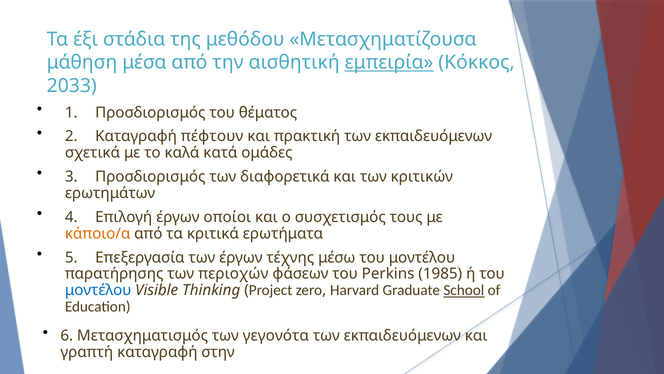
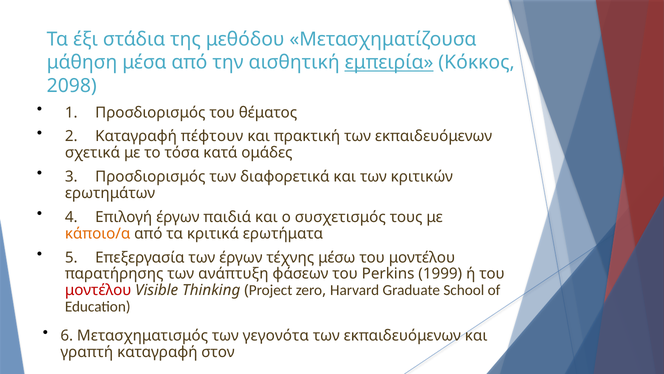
2033: 2033 -> 2098
καλά: καλά -> τόσα
οποίοι: οποίοι -> παιδιά
περιοχών: περιοχών -> ανάπτυξη
1985: 1985 -> 1999
μοντέλου at (98, 290) colour: blue -> red
School underline: present -> none
στην: στην -> στον
